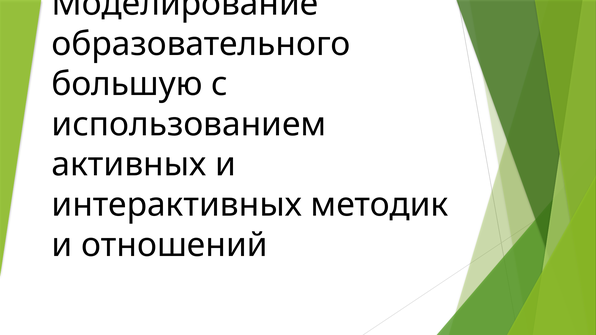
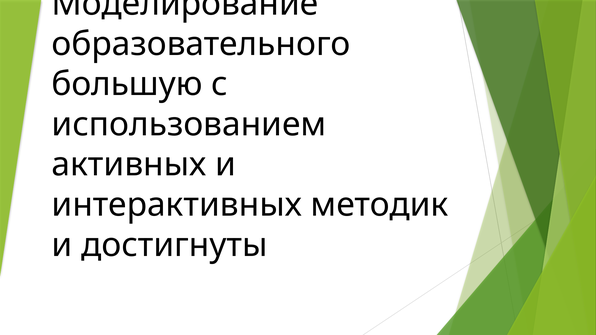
отношений: отношений -> достигнуты
